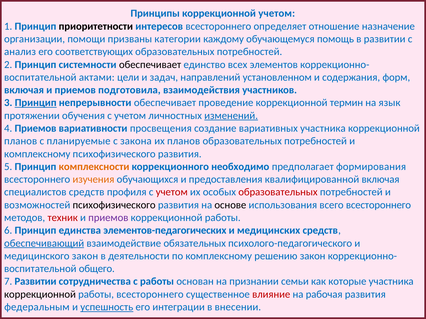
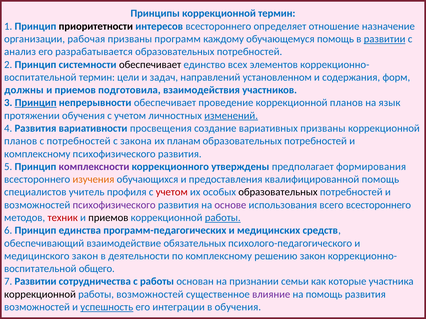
коррекционной учетом: учетом -> термин
помощи: помощи -> рабочая
категории: категории -> программ
развитии at (385, 39) underline: none -> present
соответствующих: соответствующих -> разрабатывается
актами at (97, 77): актами -> термин
включая at (24, 90): включая -> должны
проведение коррекционной термин: термин -> планов
4 Приемов: Приемов -> Развития
вариативных участника: участника -> призваны
с планируемые: планируемые -> потребностей
их планов: планов -> планам
комплексности colour: orange -> purple
необходимо: необходимо -> утверждены
квалифицированной включая: включая -> помощь
специалистов средств: средств -> учитель
образовательных at (278, 192) colour: red -> black
психофизического at (114, 205) colour: black -> purple
основе colour: black -> purple
приемов at (108, 218) colour: purple -> black
работы at (223, 218) underline: none -> present
элементов-педагогических: элементов-педагогических -> программ-педагогических
обеспечивающий underline: present -> none
работы всестороннего: всестороннего -> возможностей
влияние colour: red -> purple
на рабочая: рабочая -> помощь
федеральным at (37, 307): федеральным -> возможностей
в внесении: внесении -> обучения
